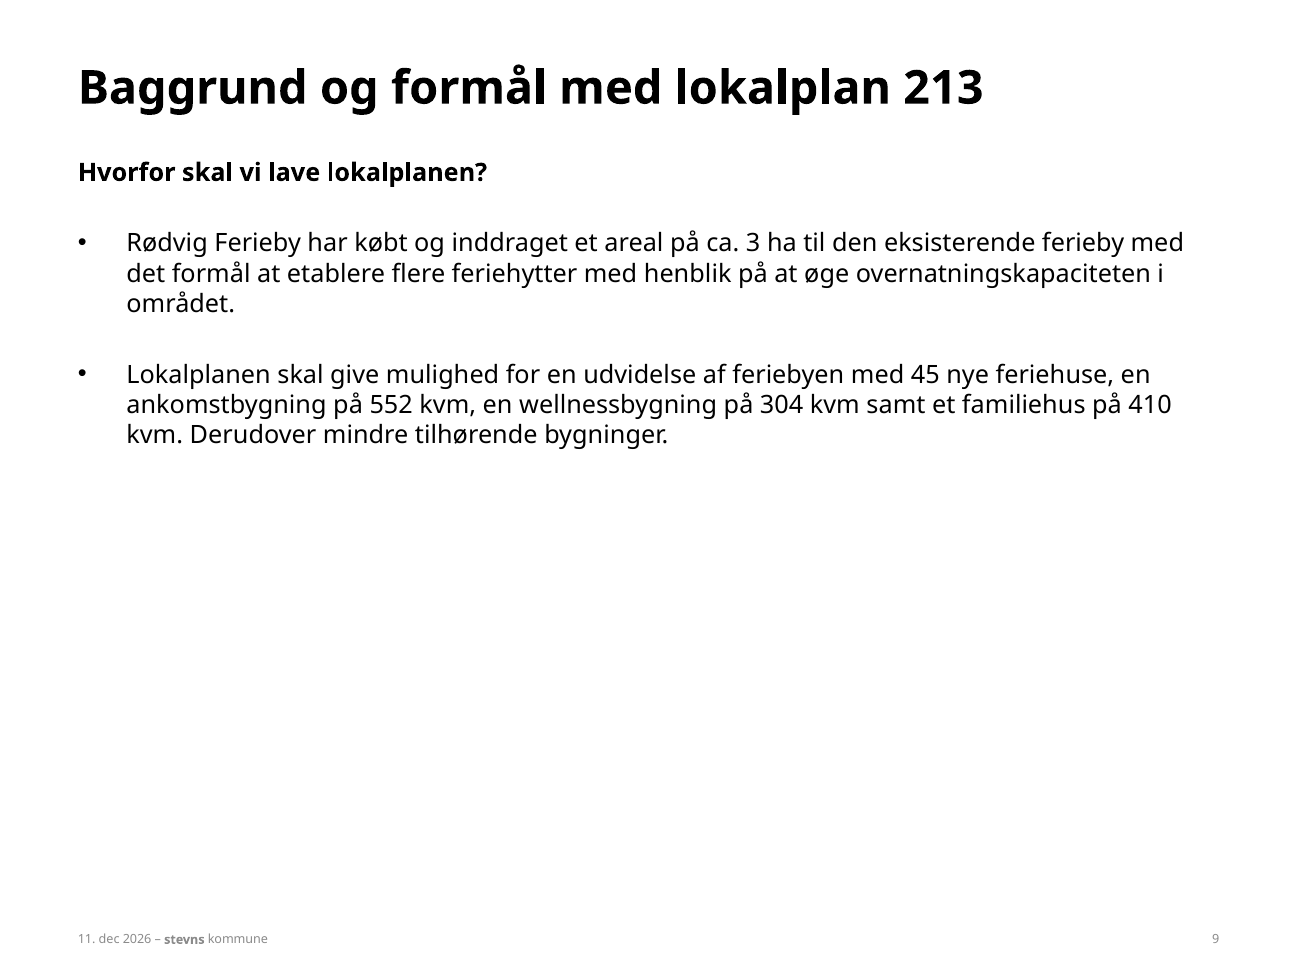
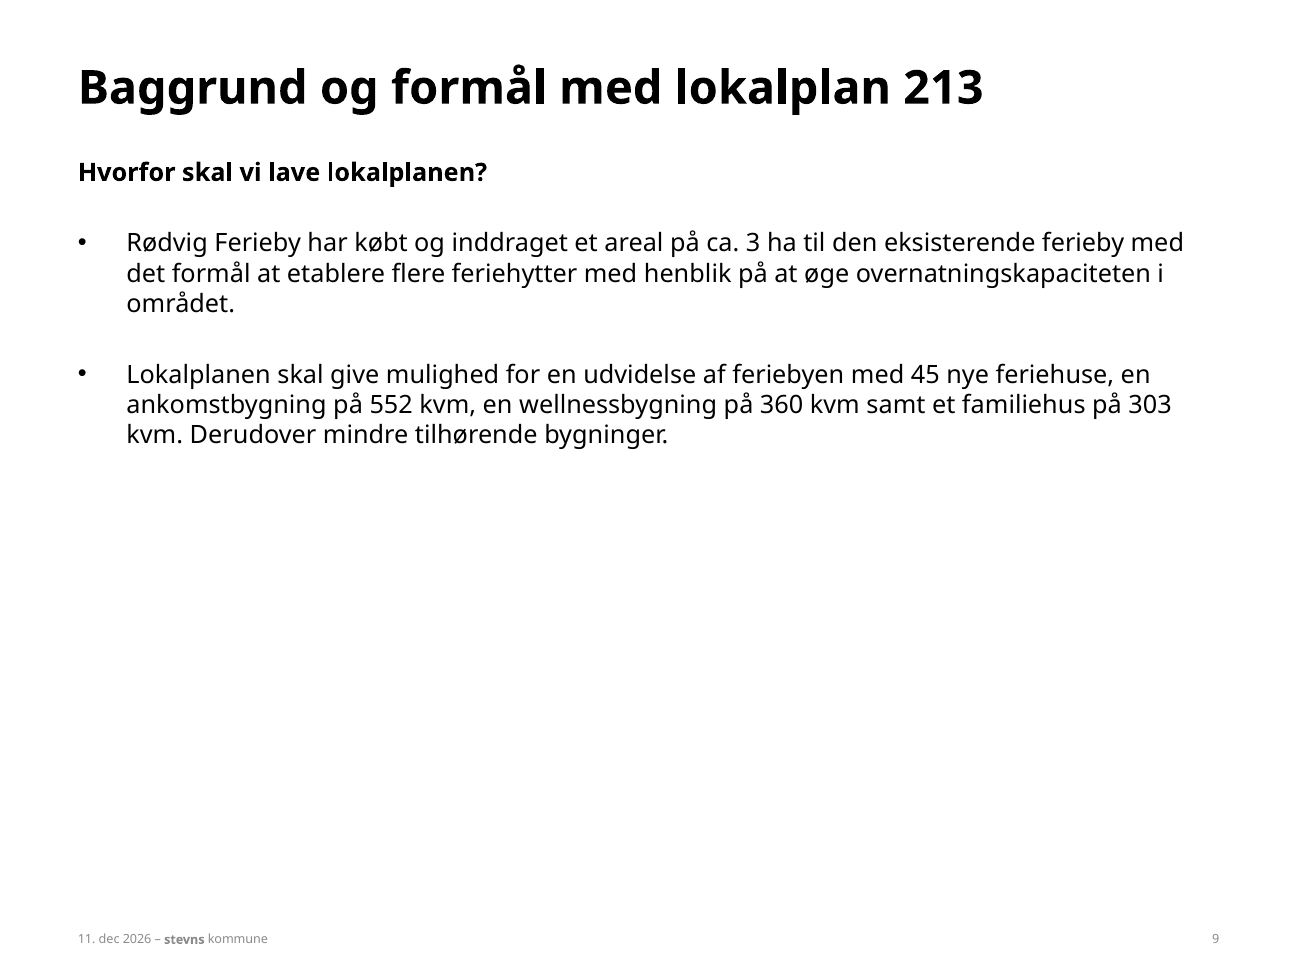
304: 304 -> 360
410: 410 -> 303
